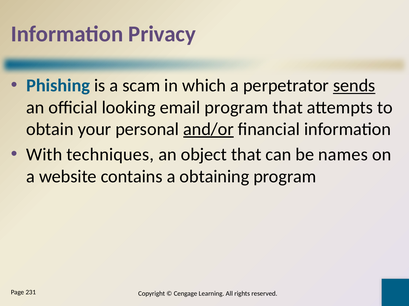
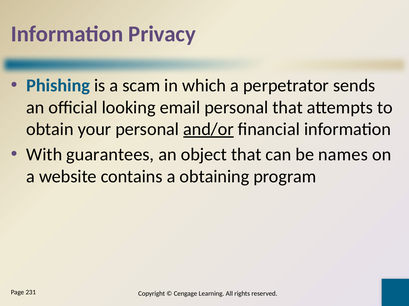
sends underline: present -> none
email program: program -> personal
techniques: techniques -> guarantees
